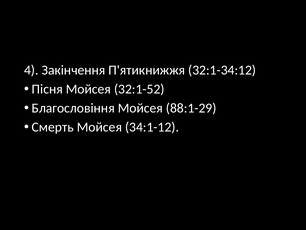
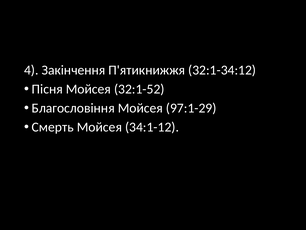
88:1-29: 88:1-29 -> 97:1-29
